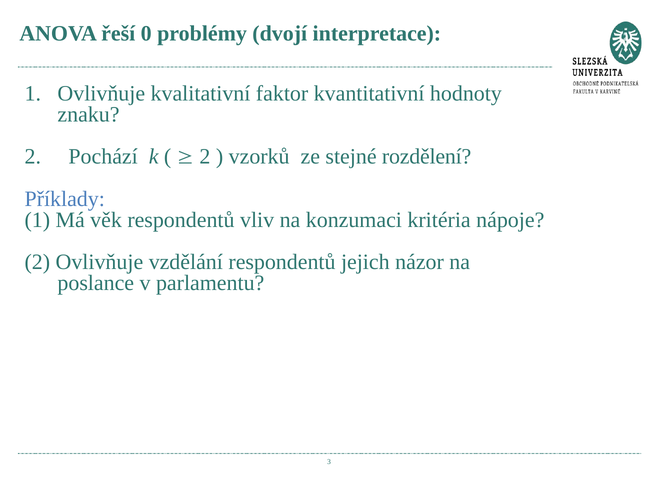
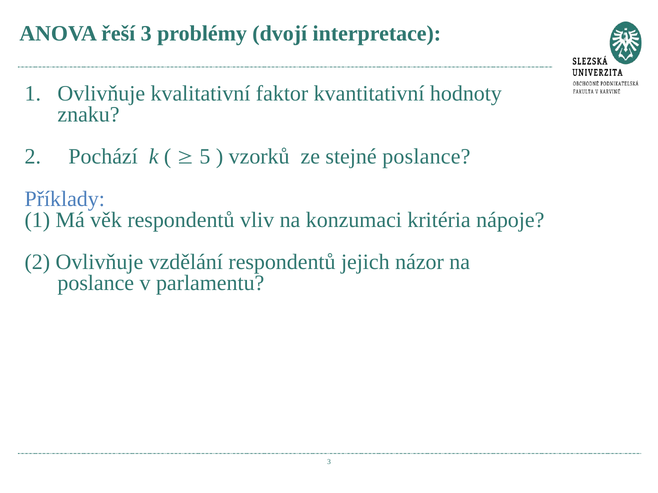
řeší 0: 0 -> 3
2 at (205, 157): 2 -> 5
stejné rozdělení: rozdělení -> poslance
